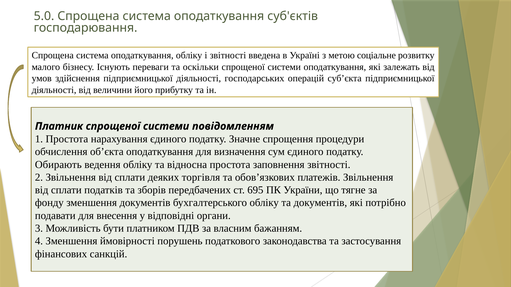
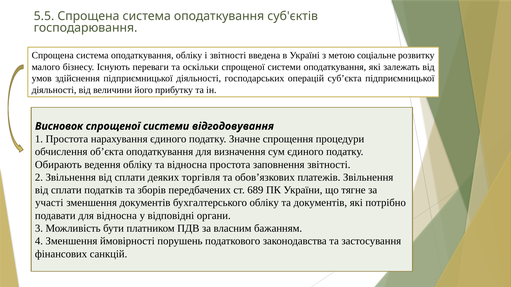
5.0: 5.0 -> 5.5
Платник: Платник -> Висновок
повідомленням: повідомленням -> відгодовування
695: 695 -> 689
фонду: фонду -> участі
для внесення: внесення -> відносна
